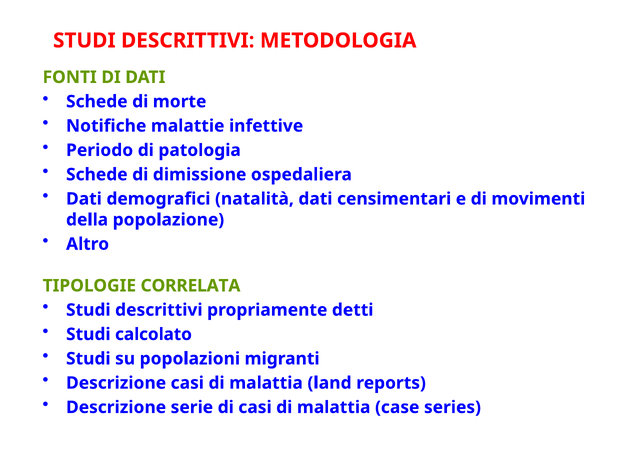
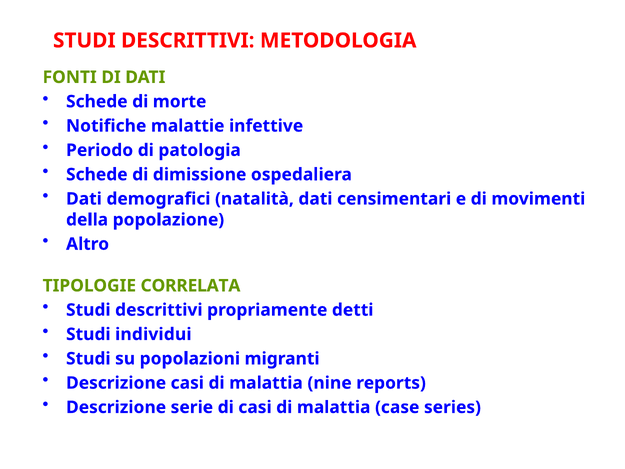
calcolato: calcolato -> individui
land: land -> nine
